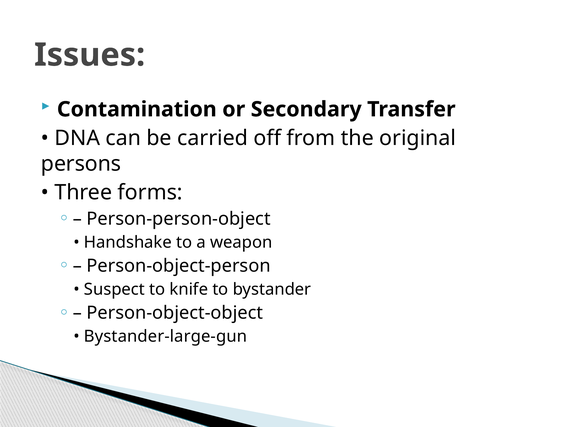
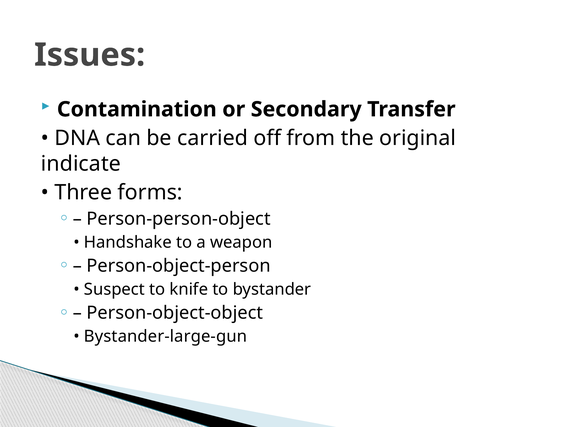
persons: persons -> indicate
